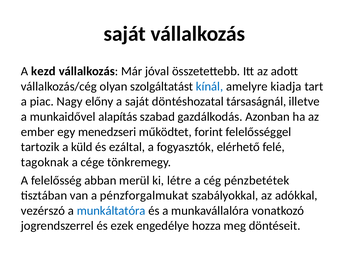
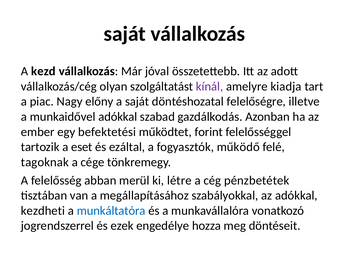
kínál colour: blue -> purple
társaságnál: társaságnál -> felelőségre
munkaidővel alapítás: alapítás -> adókkal
menedzseri: menedzseri -> befektetési
küld: küld -> eset
elérhető: elérhető -> működő
pénzforgalmukat: pénzforgalmukat -> megállapításához
vezérszó: vezérszó -> kezdheti
